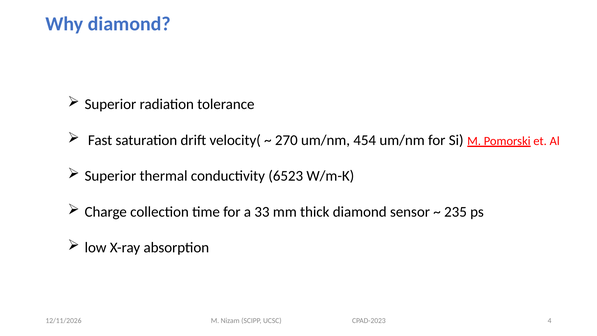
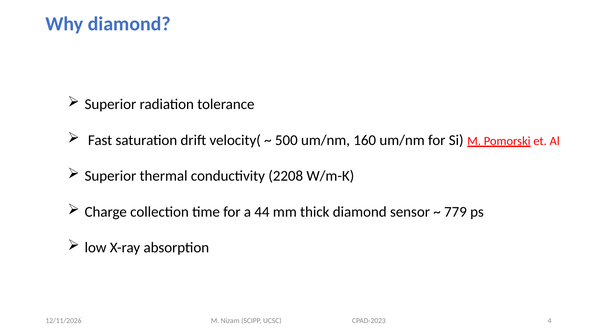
270: 270 -> 500
454: 454 -> 160
6523: 6523 -> 2208
33: 33 -> 44
235: 235 -> 779
